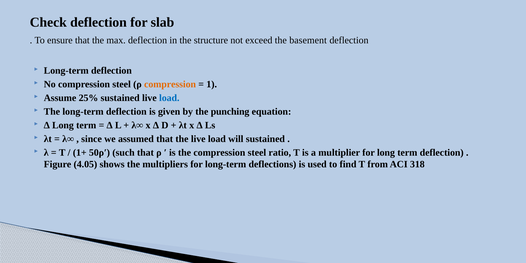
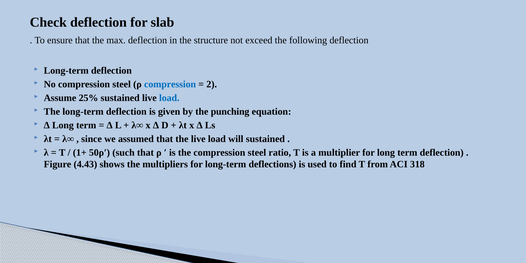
basement: basement -> following
compression at (170, 84) colour: orange -> blue
1: 1 -> 2
4.05: 4.05 -> 4.43
